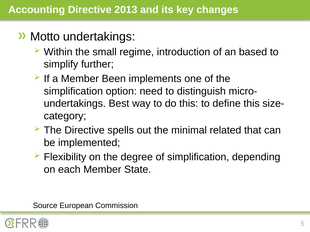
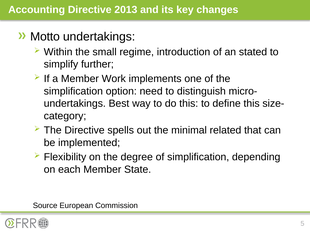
based: based -> stated
Been: Been -> Work
